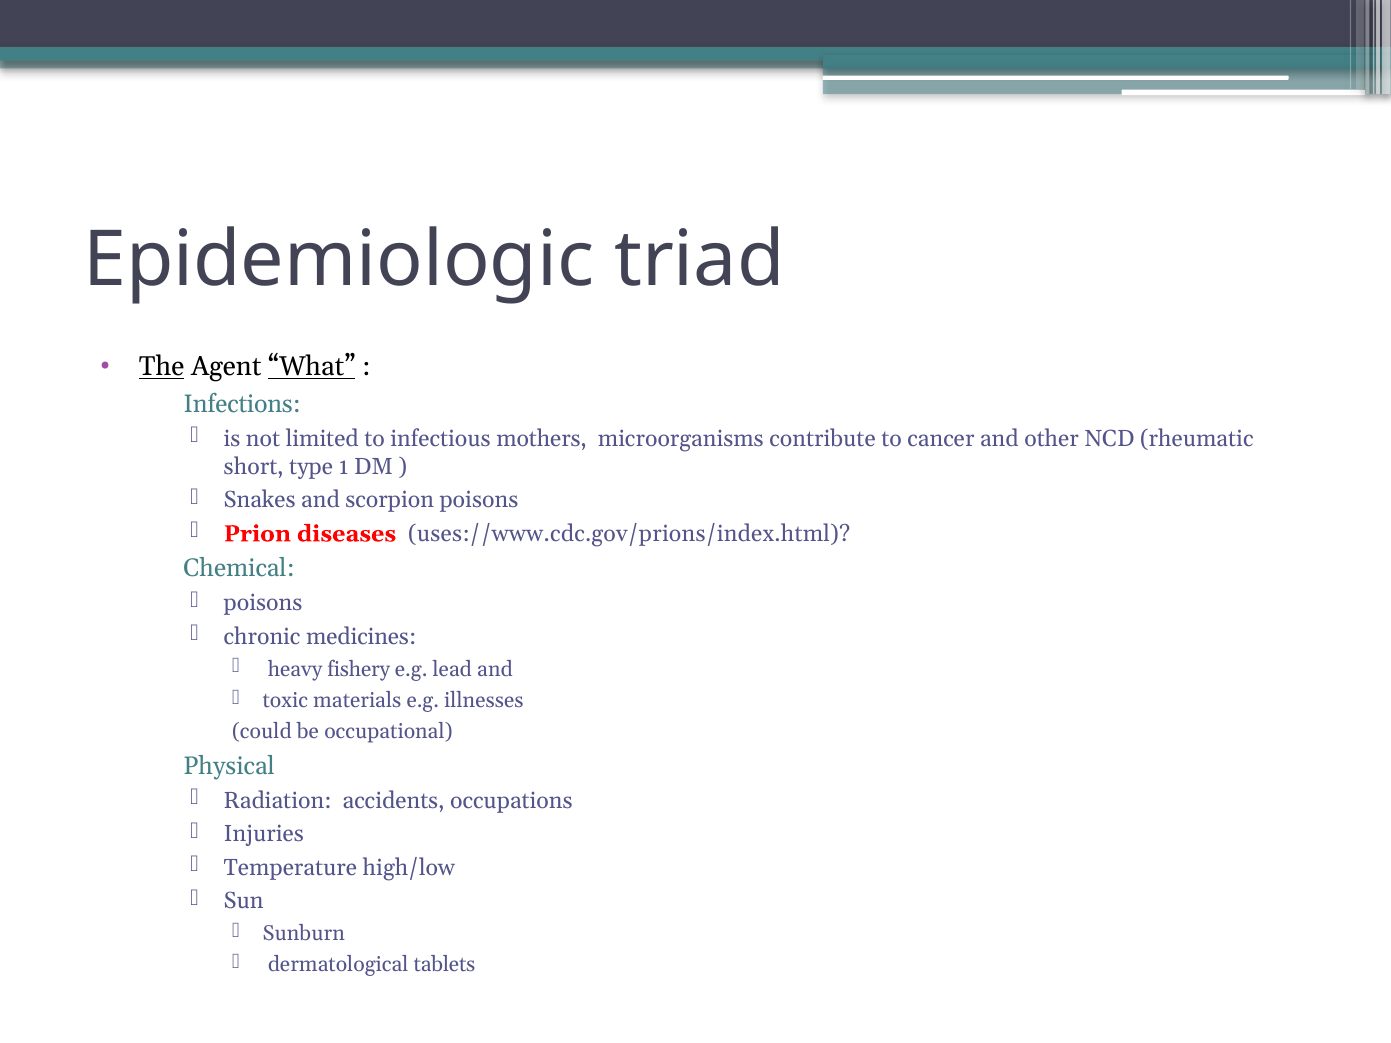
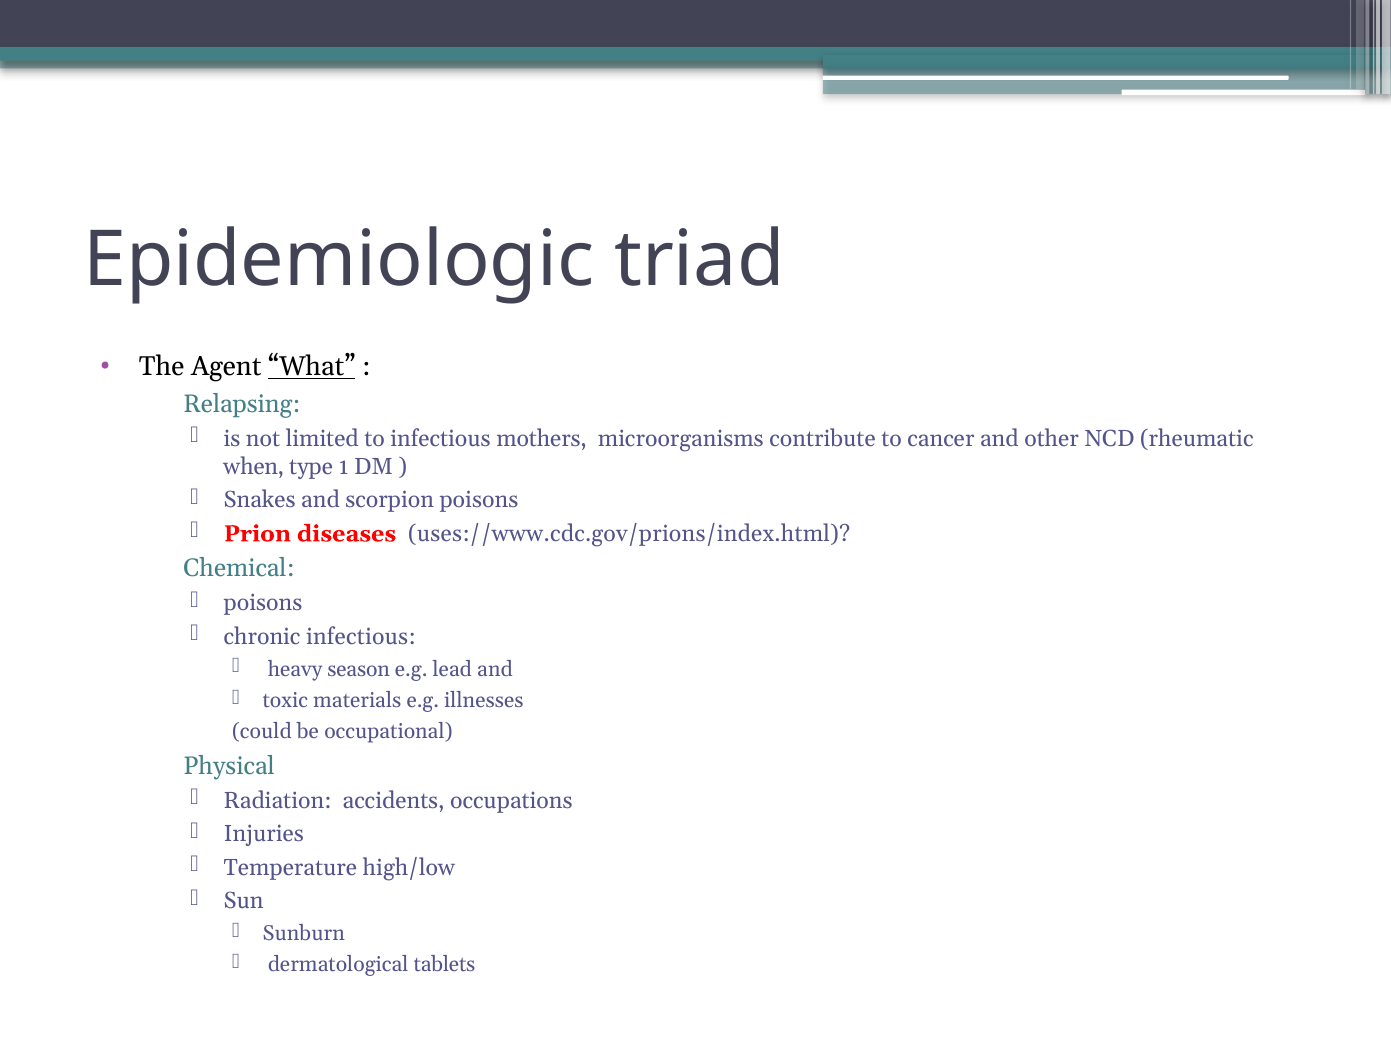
The underline: present -> none
Infections: Infections -> Relapsing
short: short -> when
chronic medicines: medicines -> infectious
fishery: fishery -> season
